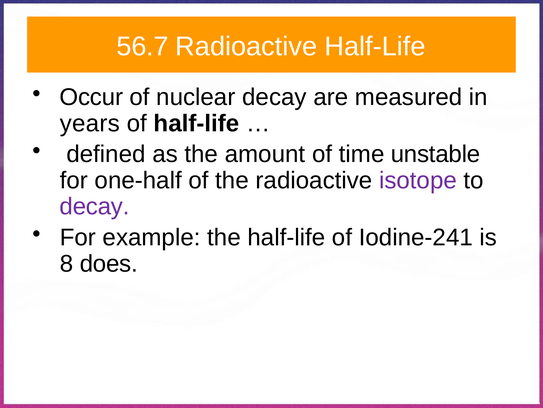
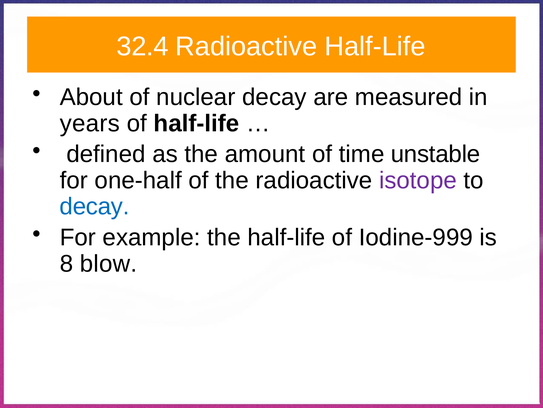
56.7: 56.7 -> 32.4
Occur: Occur -> About
decay at (94, 206) colour: purple -> blue
Iodine-241: Iodine-241 -> Iodine-999
does: does -> blow
